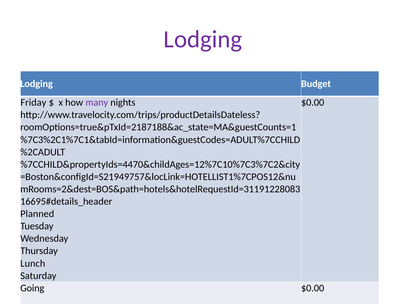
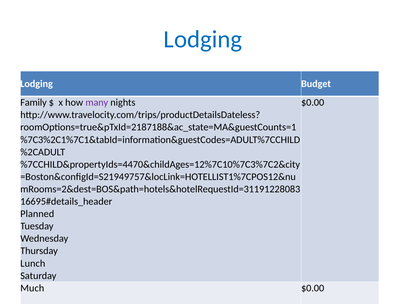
Lodging at (203, 39) colour: purple -> blue
Friday: Friday -> Family
Going: Going -> Much
